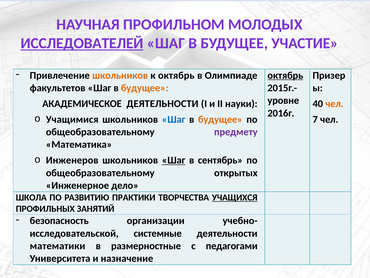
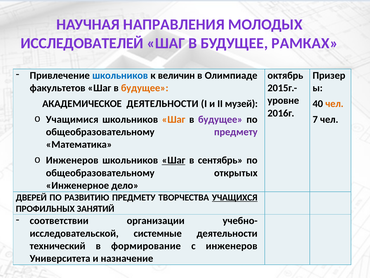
ПРОФИЛЬНОМ: ПРОФИЛЬНОМ -> НАПРАВЛЕНИЯ
ИССЛЕДОВАТЕЛЕЙ underline: present -> none
УЧАСТИЕ: УЧАСТИЕ -> РАМКАХ
школьников at (120, 75) colour: orange -> blue
к октябрь: октябрь -> величин
октябрь at (285, 75) underline: present -> none
науки: науки -> музей
Шаг at (174, 119) colour: blue -> orange
будущее at (220, 119) colour: orange -> purple
ШКОЛА: ШКОЛА -> ДВЕРЕЙ
РАЗВИТИЮ ПРАКТИКИ: ПРАКТИКИ -> ПРЕДМЕТУ
безопасность: безопасность -> соответствии
математики: математики -> технический
размерностные: размерностные -> формирование
с педагогами: педагогами -> инженеров
